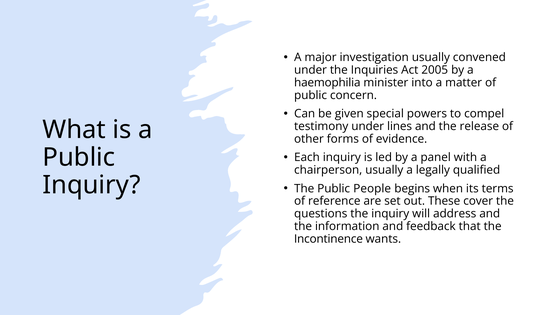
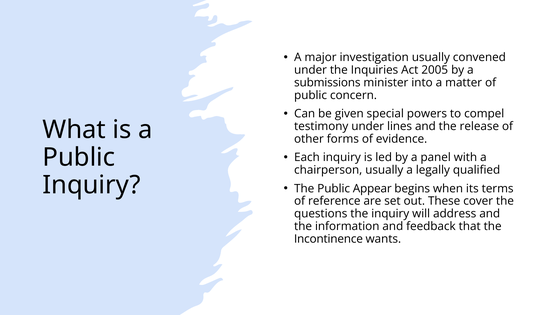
haemophilia: haemophilia -> submissions
People: People -> Appear
